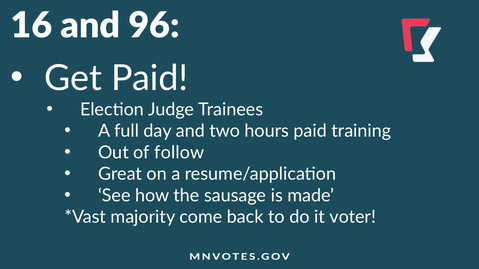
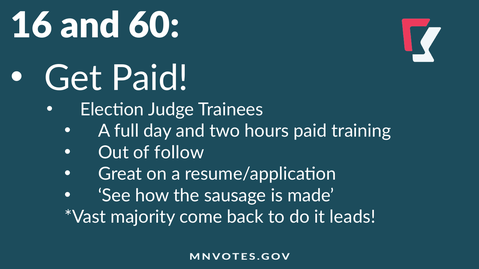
96: 96 -> 60
voter: voter -> leads
